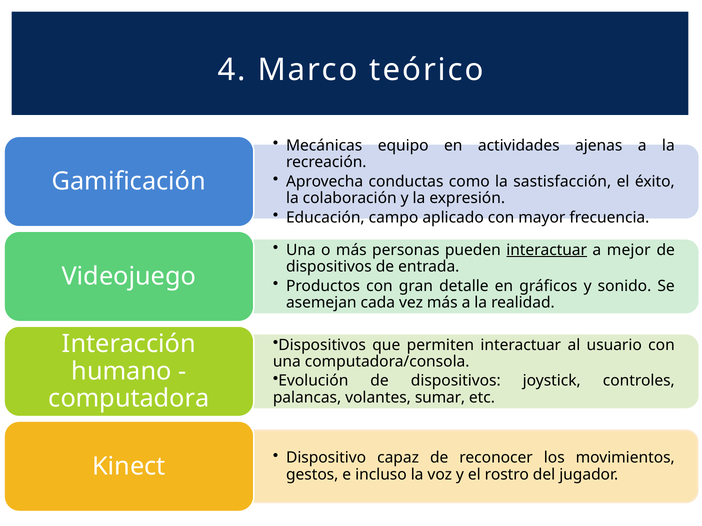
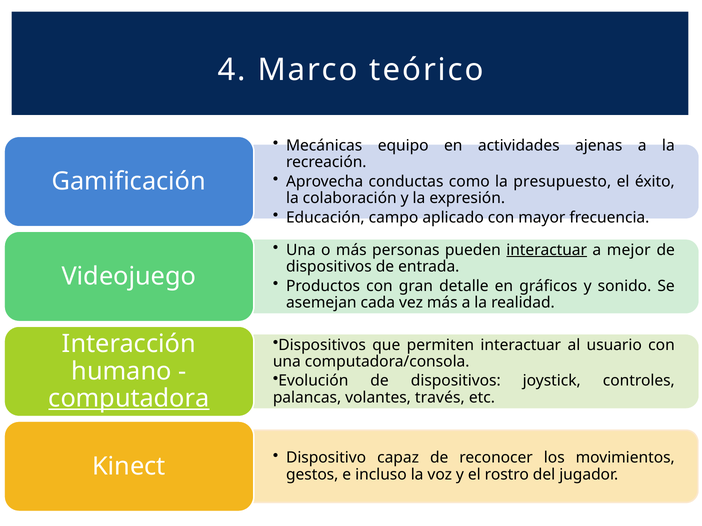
sastisfacción: sastisfacción -> presupuesto
computadora underline: none -> present
sumar: sumar -> través
